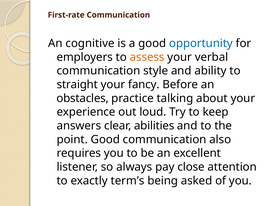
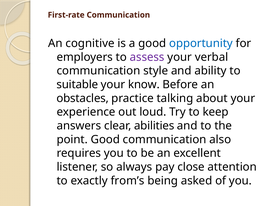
assess colour: orange -> purple
straight: straight -> suitable
fancy: fancy -> know
term’s: term’s -> from’s
